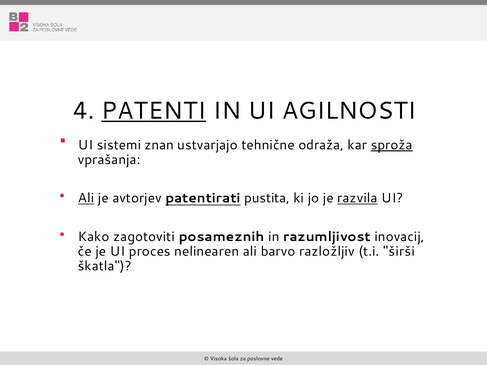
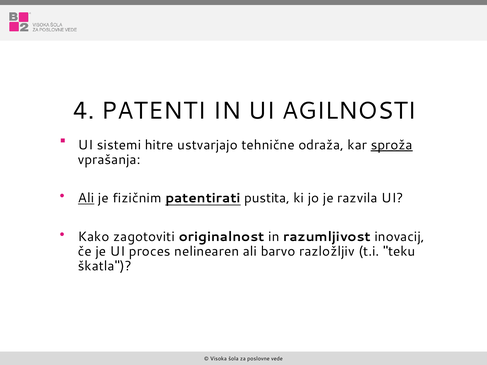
PATENTI underline: present -> none
znan: znan -> hitre
avtorjev: avtorjev -> fizičnim
razvila underline: present -> none
posameznih: posameznih -> originalnost
širši: širši -> teku
